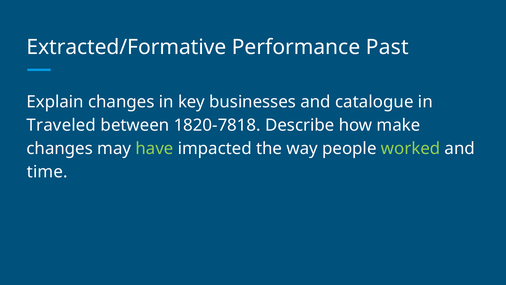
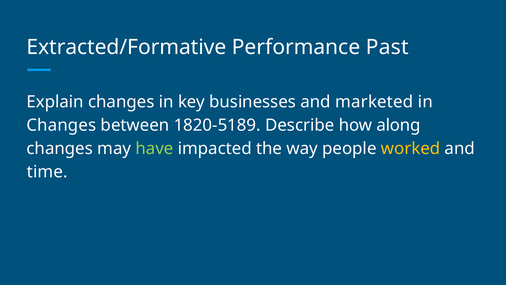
catalogue: catalogue -> marketed
Traveled at (61, 125): Traveled -> Changes
1820-7818: 1820-7818 -> 1820-5189
make: make -> along
worked colour: light green -> yellow
